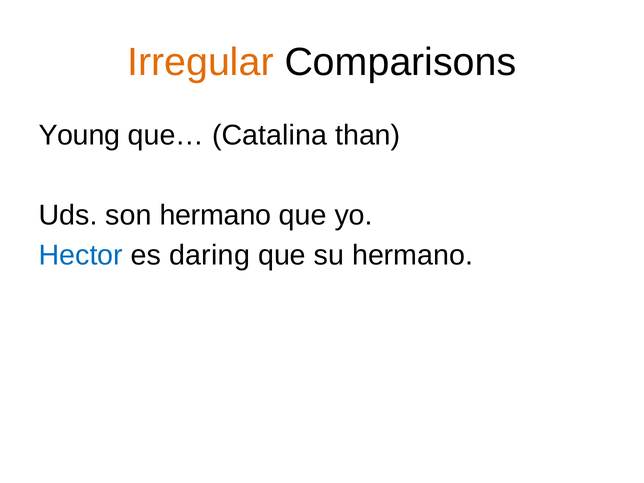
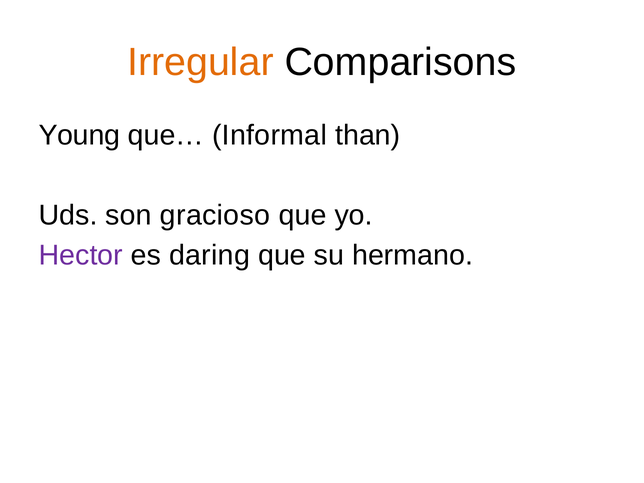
Catalina: Catalina -> Informal
son hermano: hermano -> gracioso
Hector colour: blue -> purple
